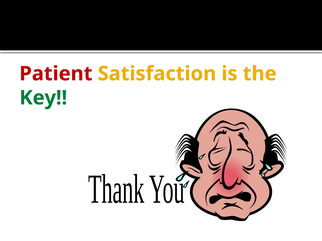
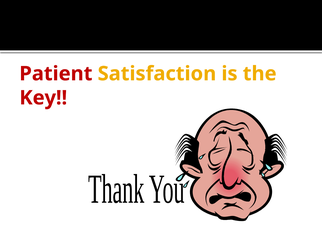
Key colour: green -> red
